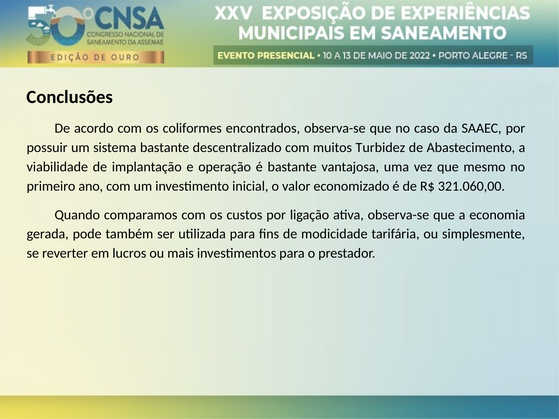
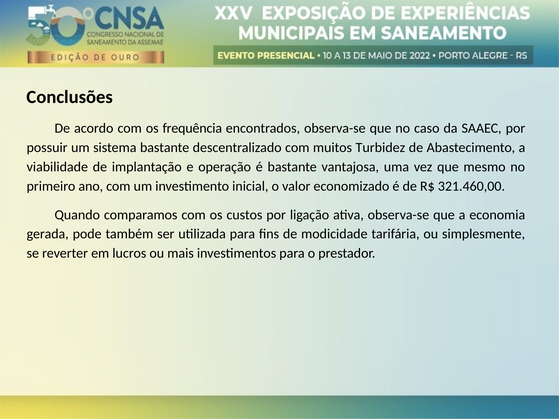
coliformes: coliformes -> frequência
321.060,00: 321.060,00 -> 321.460,00
